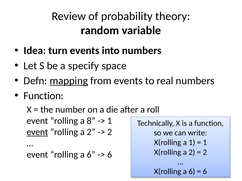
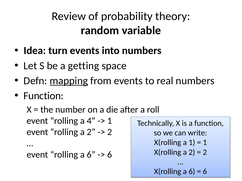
specify: specify -> getting
8: 8 -> 4
event at (37, 132) underline: present -> none
